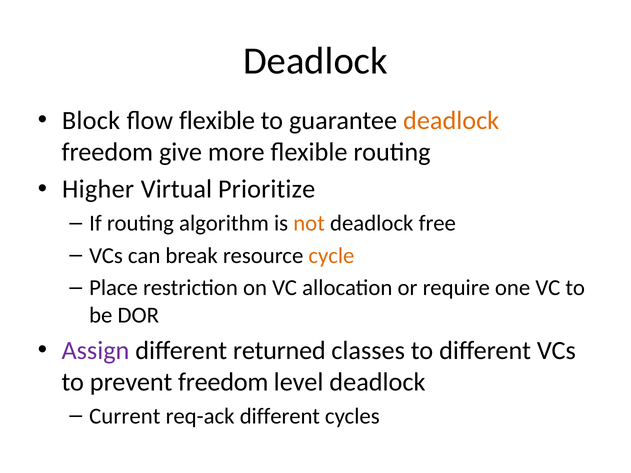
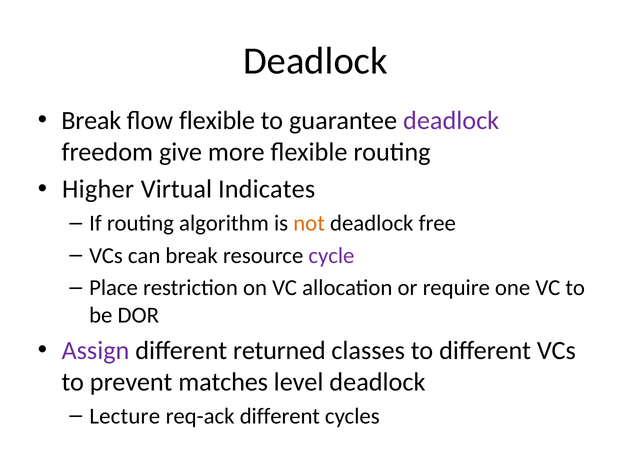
Block at (91, 121): Block -> Break
deadlock at (451, 121) colour: orange -> purple
Prioritize: Prioritize -> Indicates
cycle colour: orange -> purple
prevent freedom: freedom -> matches
Current: Current -> Lecture
